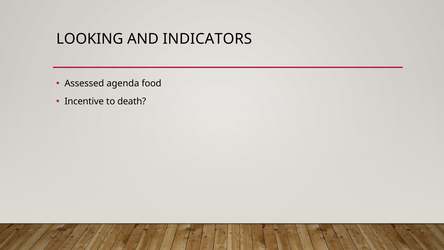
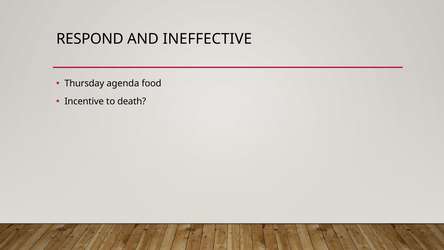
LOOKING: LOOKING -> RESPOND
INDICATORS: INDICATORS -> INEFFECTIVE
Assessed: Assessed -> Thursday
